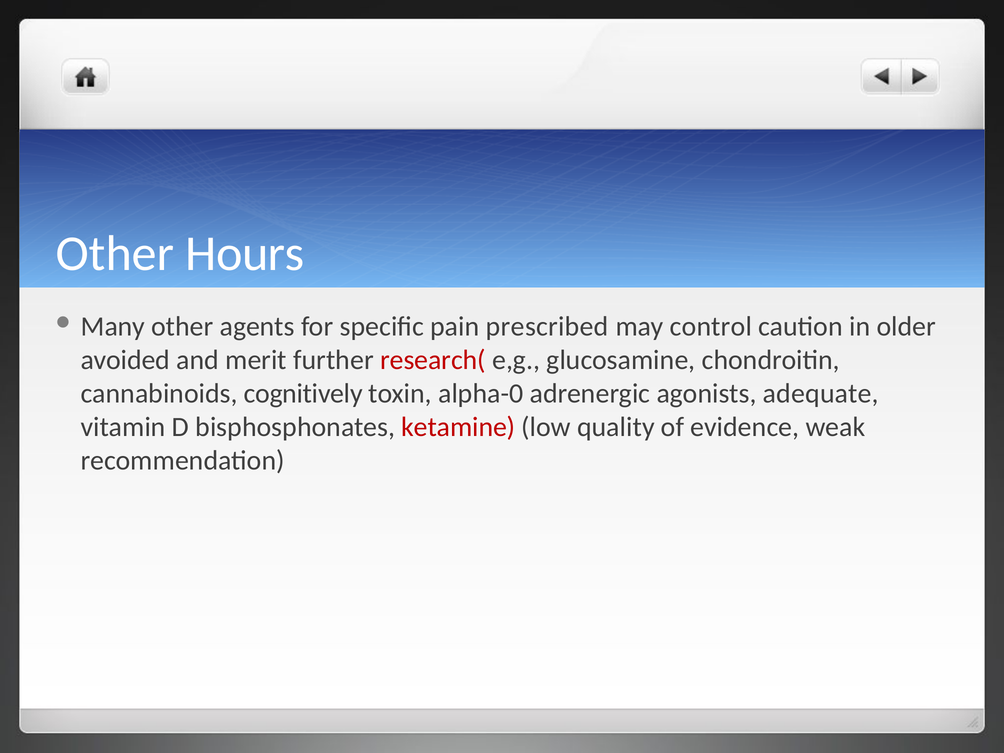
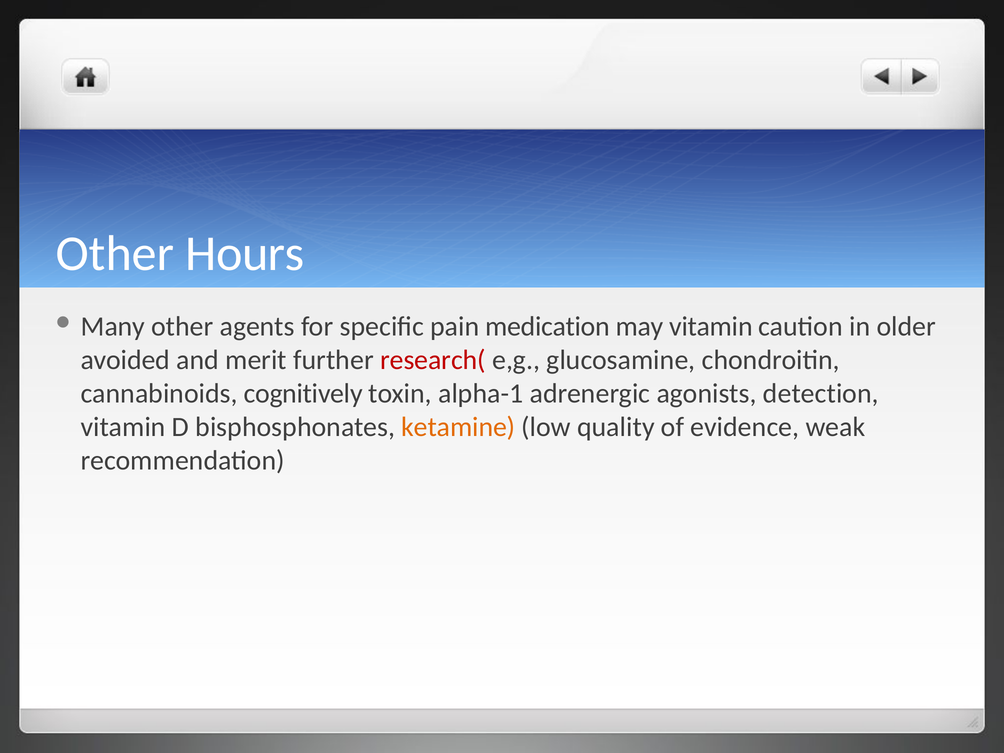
prescribed: prescribed -> medication
may control: control -> vitamin
alpha-0: alpha-0 -> alpha-1
adequate: adequate -> detection
ketamine colour: red -> orange
